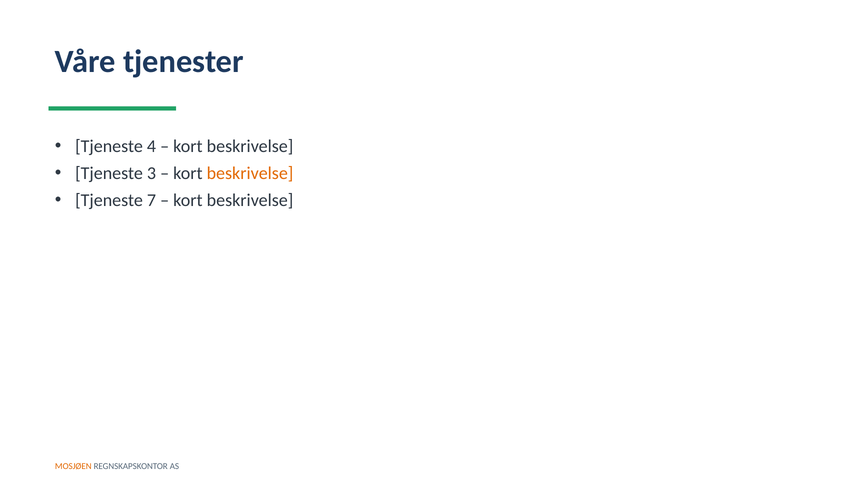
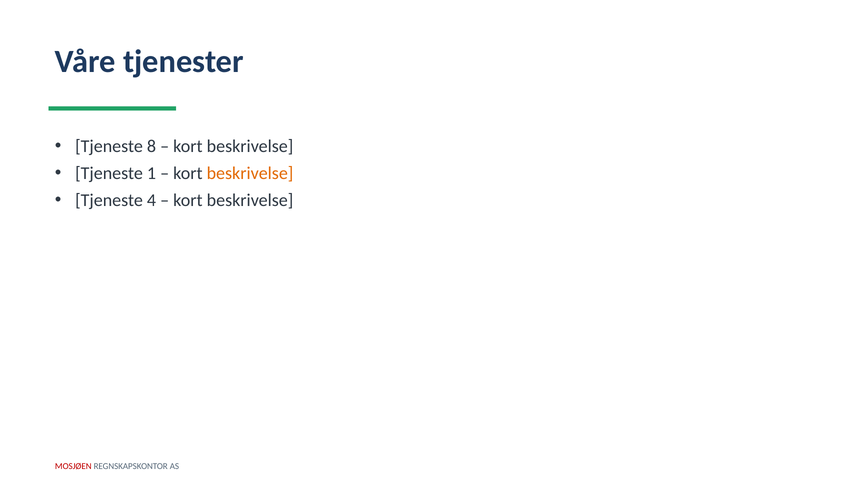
4: 4 -> 8
3: 3 -> 1
7: 7 -> 4
MOSJØEN colour: orange -> red
